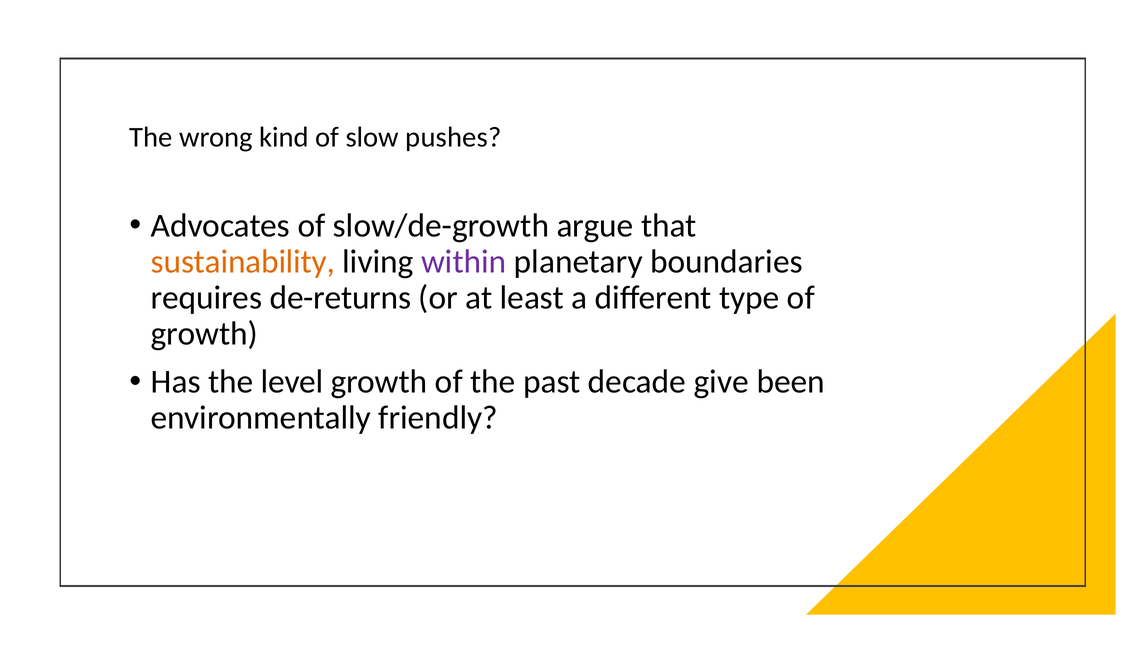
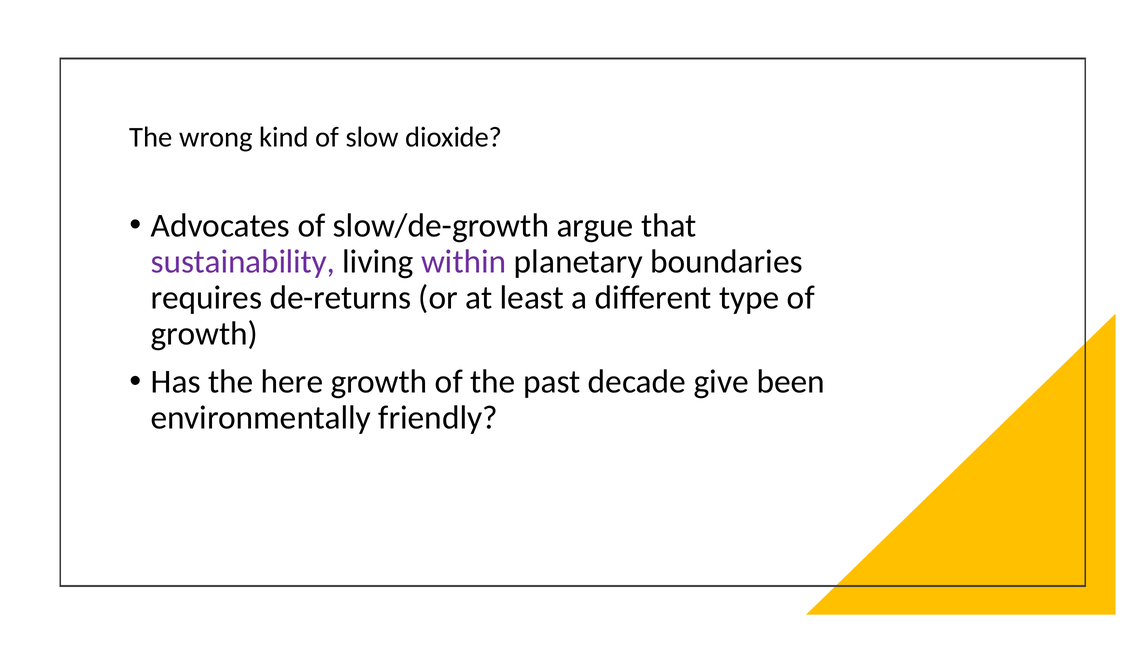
pushes: pushes -> dioxide
sustainability colour: orange -> purple
level: level -> here
